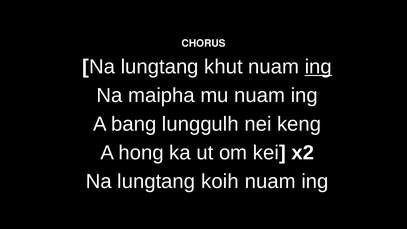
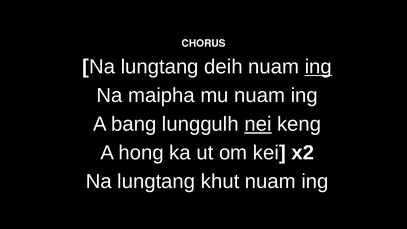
khut: khut -> deih
nei underline: none -> present
koih: koih -> khut
